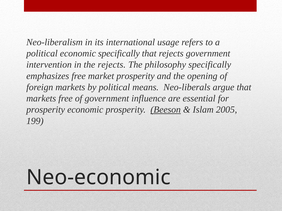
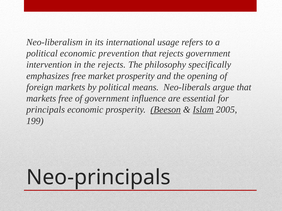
economic specifically: specifically -> prevention
prosperity at (46, 110): prosperity -> principals
Islam underline: none -> present
Neo-economic: Neo-economic -> Neo-principals
